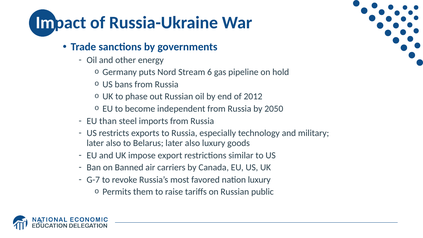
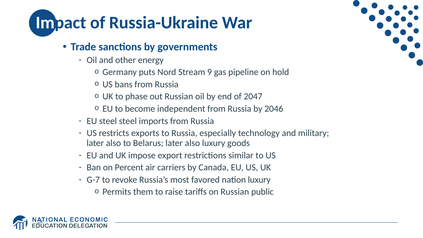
6: 6 -> 9
2012: 2012 -> 2047
2050: 2050 -> 2046
EU than: than -> steel
Banned: Banned -> Percent
